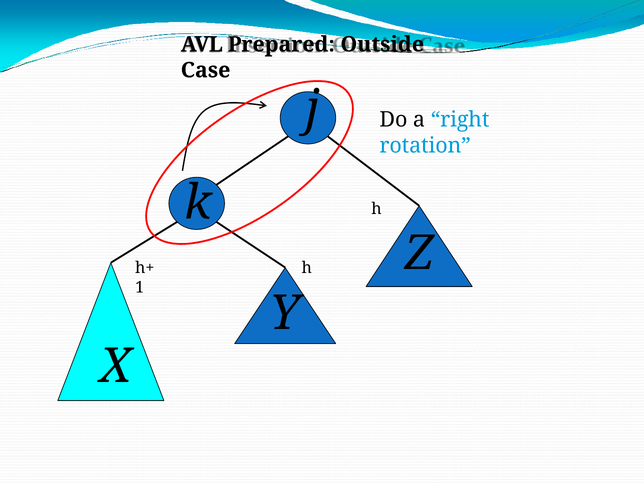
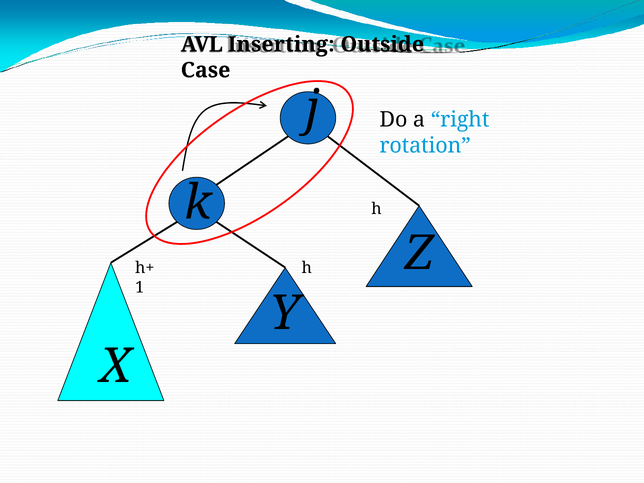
Prepared: Prepared -> Inserting
